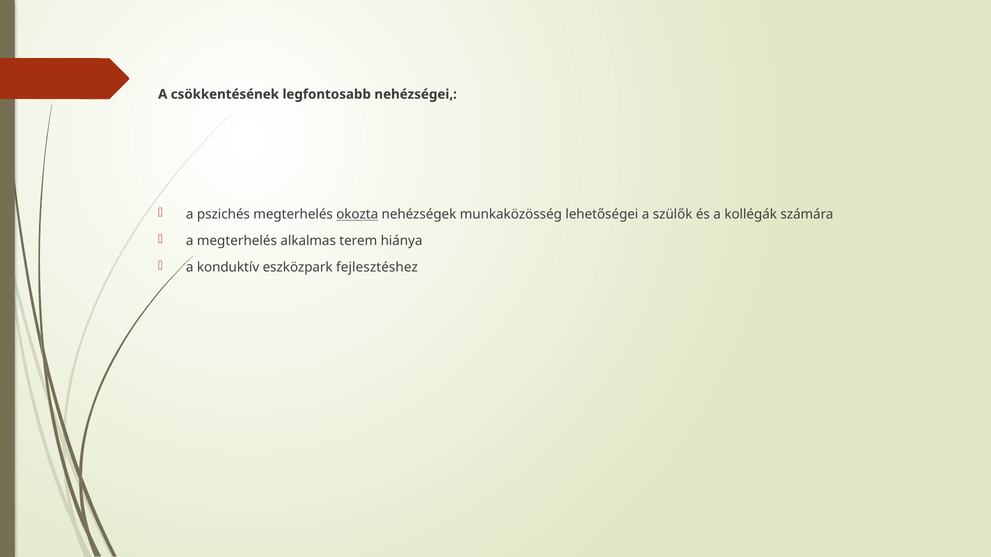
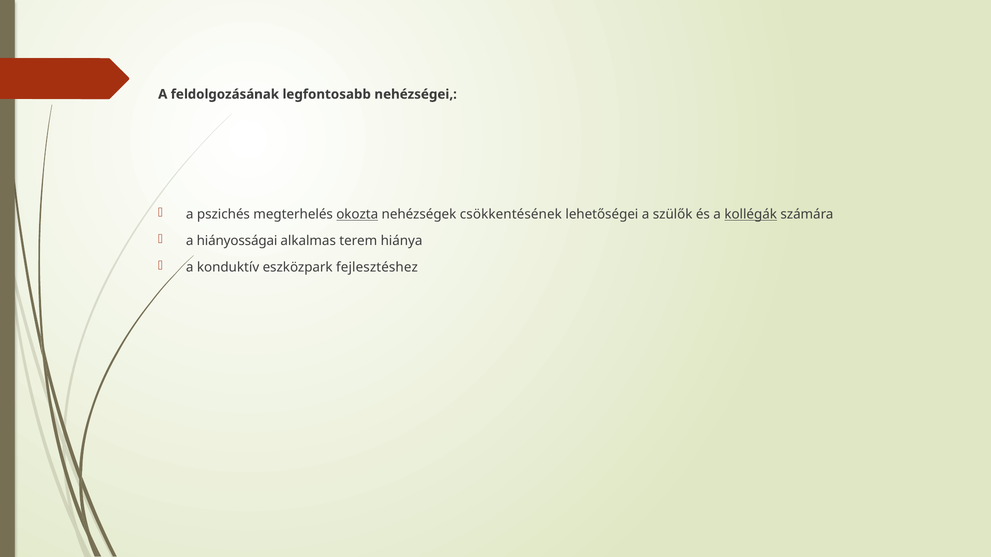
csökkentésének: csökkentésének -> feldolgozásának
munkaközösség: munkaközösség -> csökkentésének
kollégák underline: none -> present
a megterhelés: megterhelés -> hiányosságai
